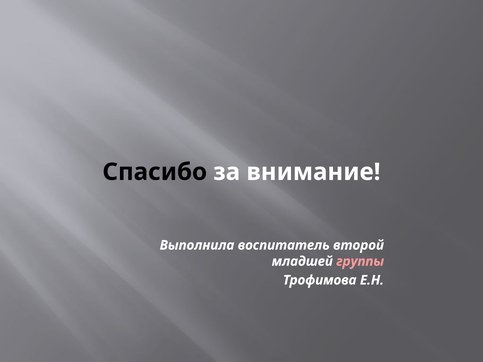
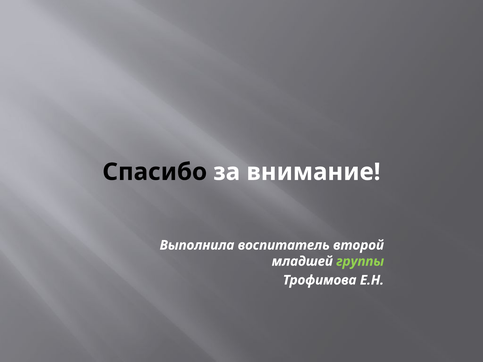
группы colour: pink -> light green
